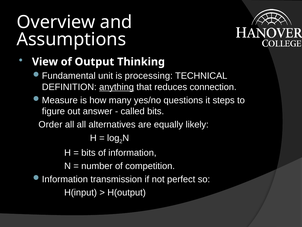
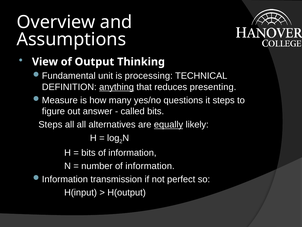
connection: connection -> presenting
Order at (50, 124): Order -> Steps
equally underline: none -> present
number of competition: competition -> information
